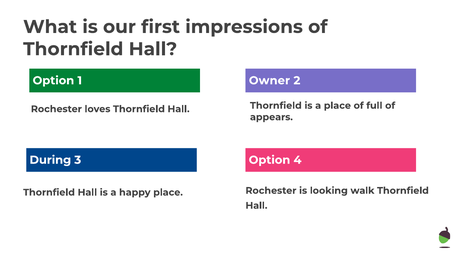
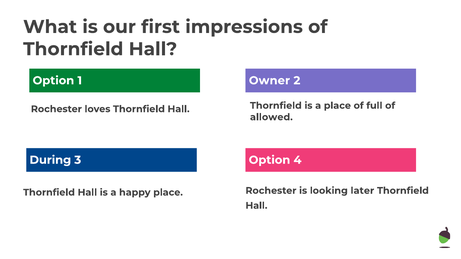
appears: appears -> allowed
walk: walk -> later
